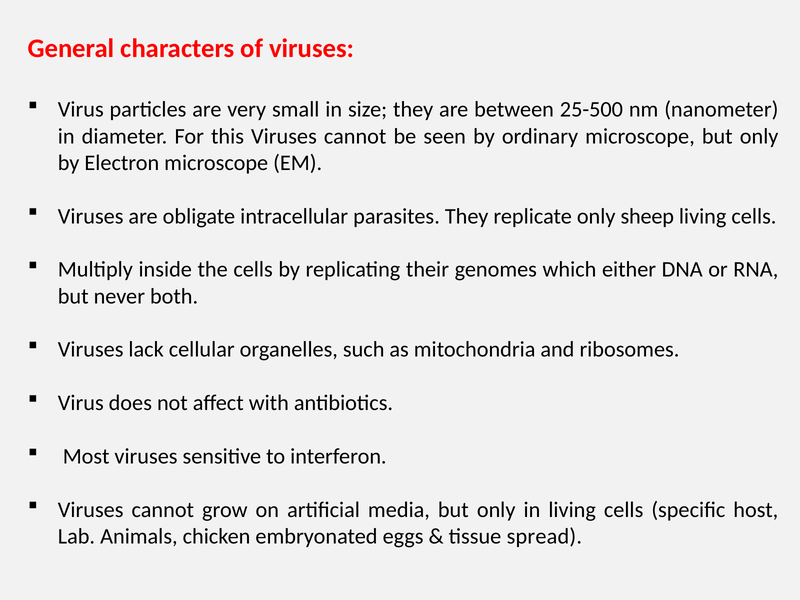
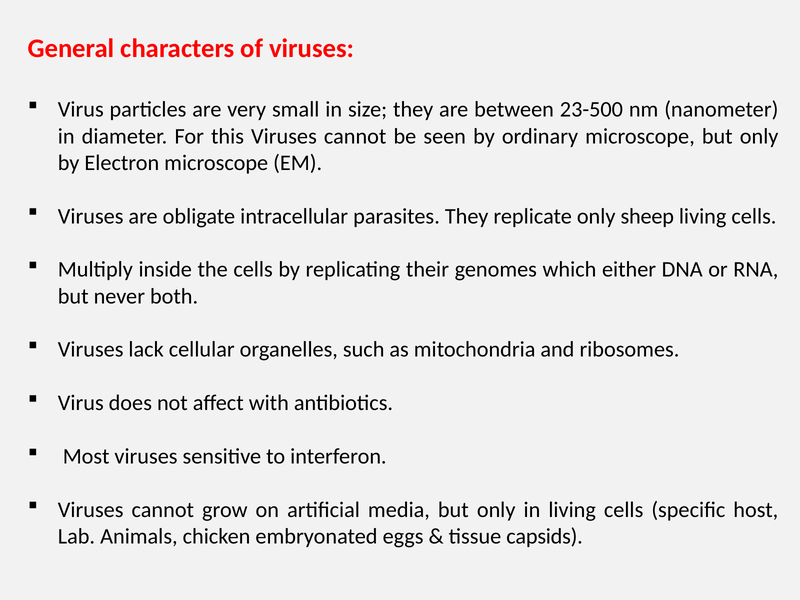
25-500: 25-500 -> 23-500
spread: spread -> capsids
